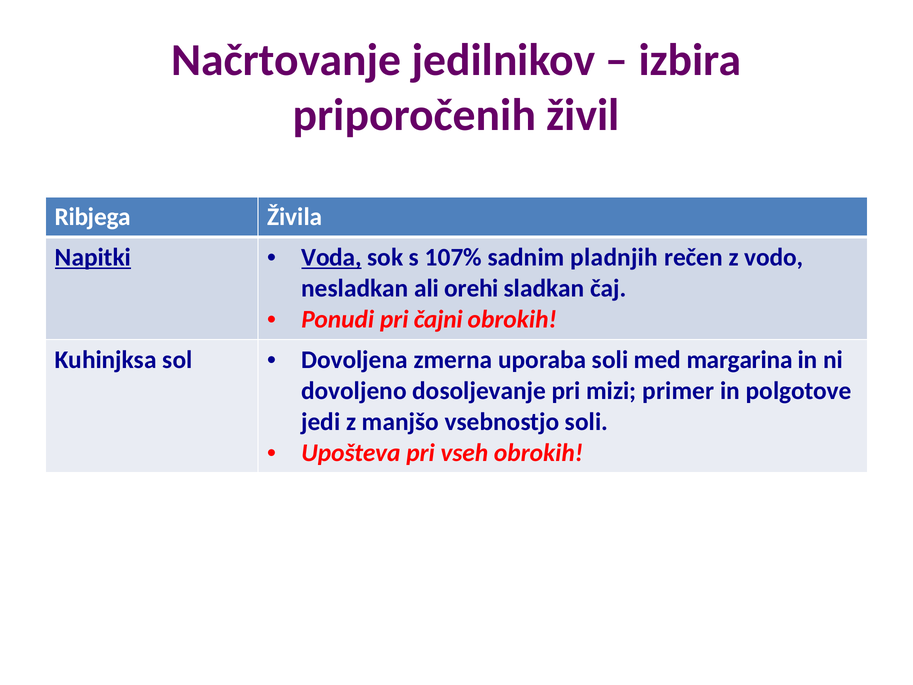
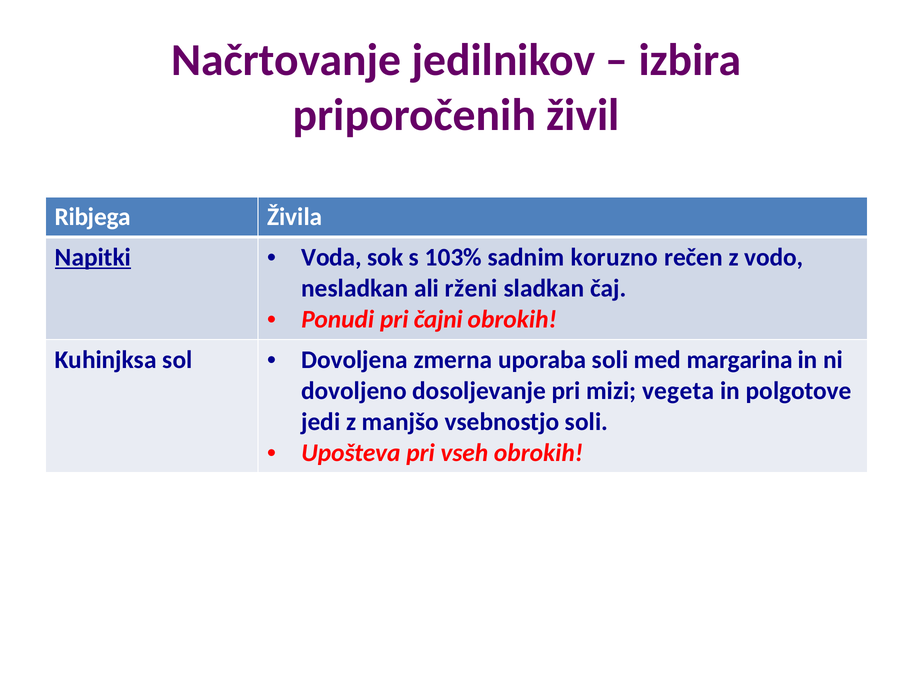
Voda underline: present -> none
107%: 107% -> 103%
pladnjih: pladnjih -> koruzno
orehi: orehi -> rženi
primer: primer -> vegeta
